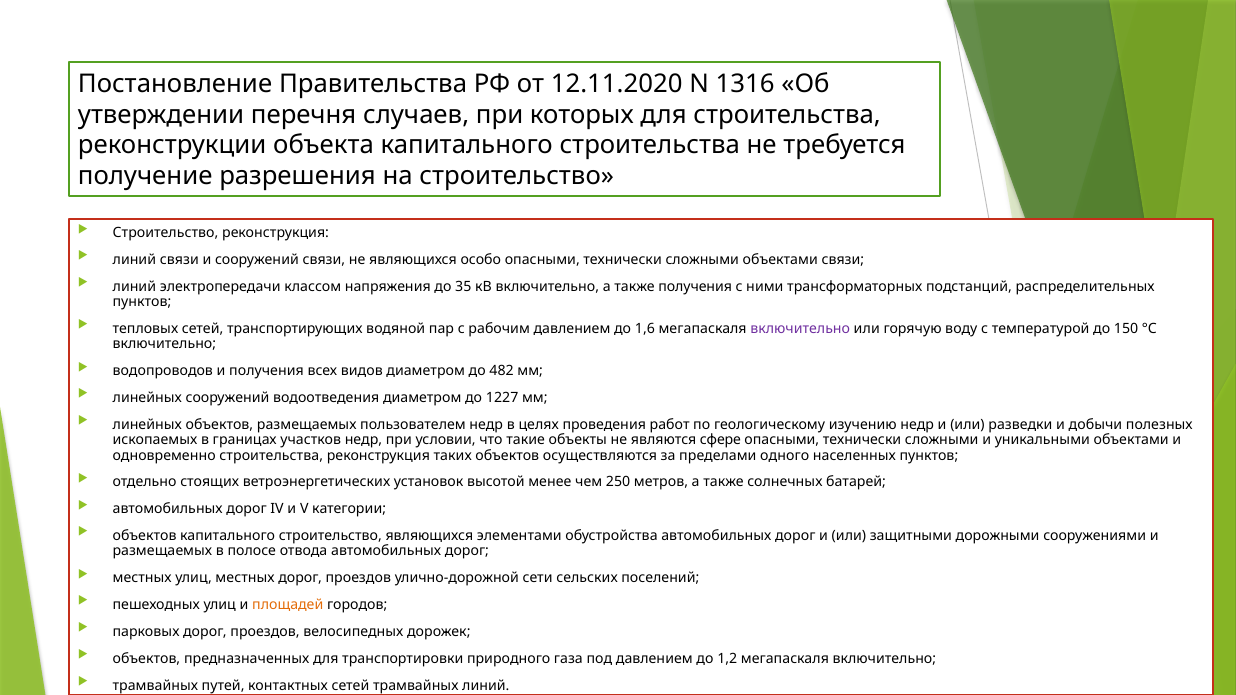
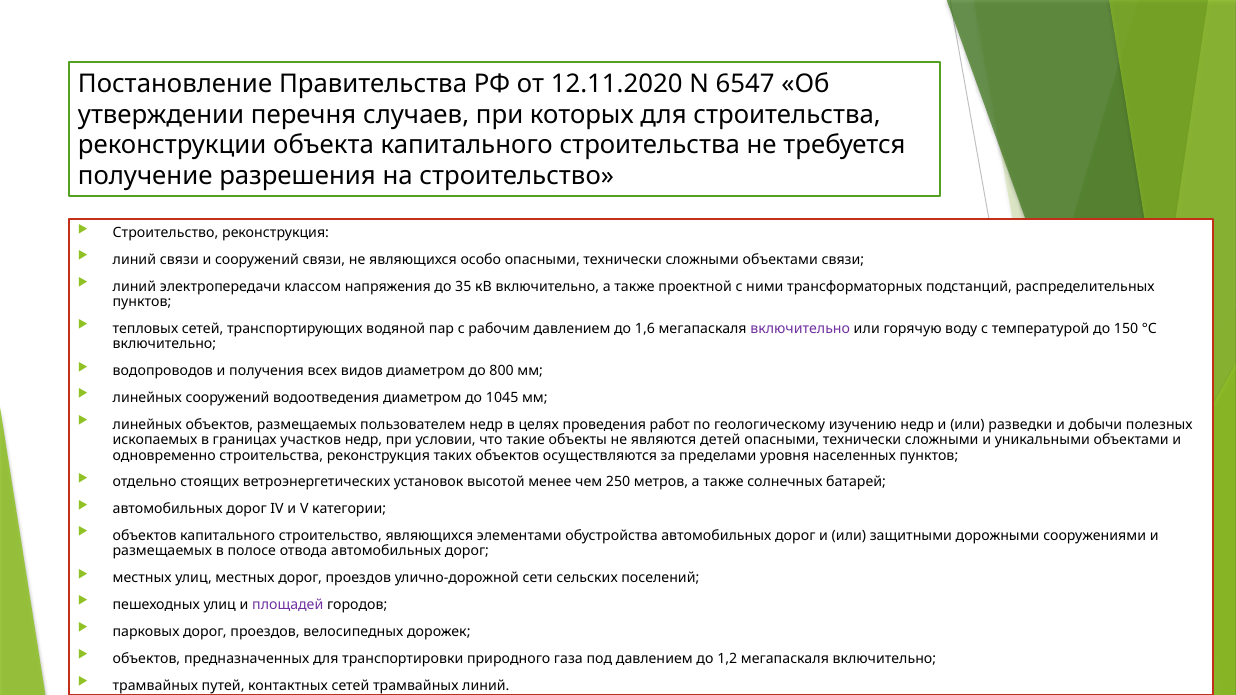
1316: 1316 -> 6547
также получения: получения -> проектной
482: 482 -> 800
1227: 1227 -> 1045
сфере: сфере -> детей
одного: одного -> уровня
площадей colour: orange -> purple
